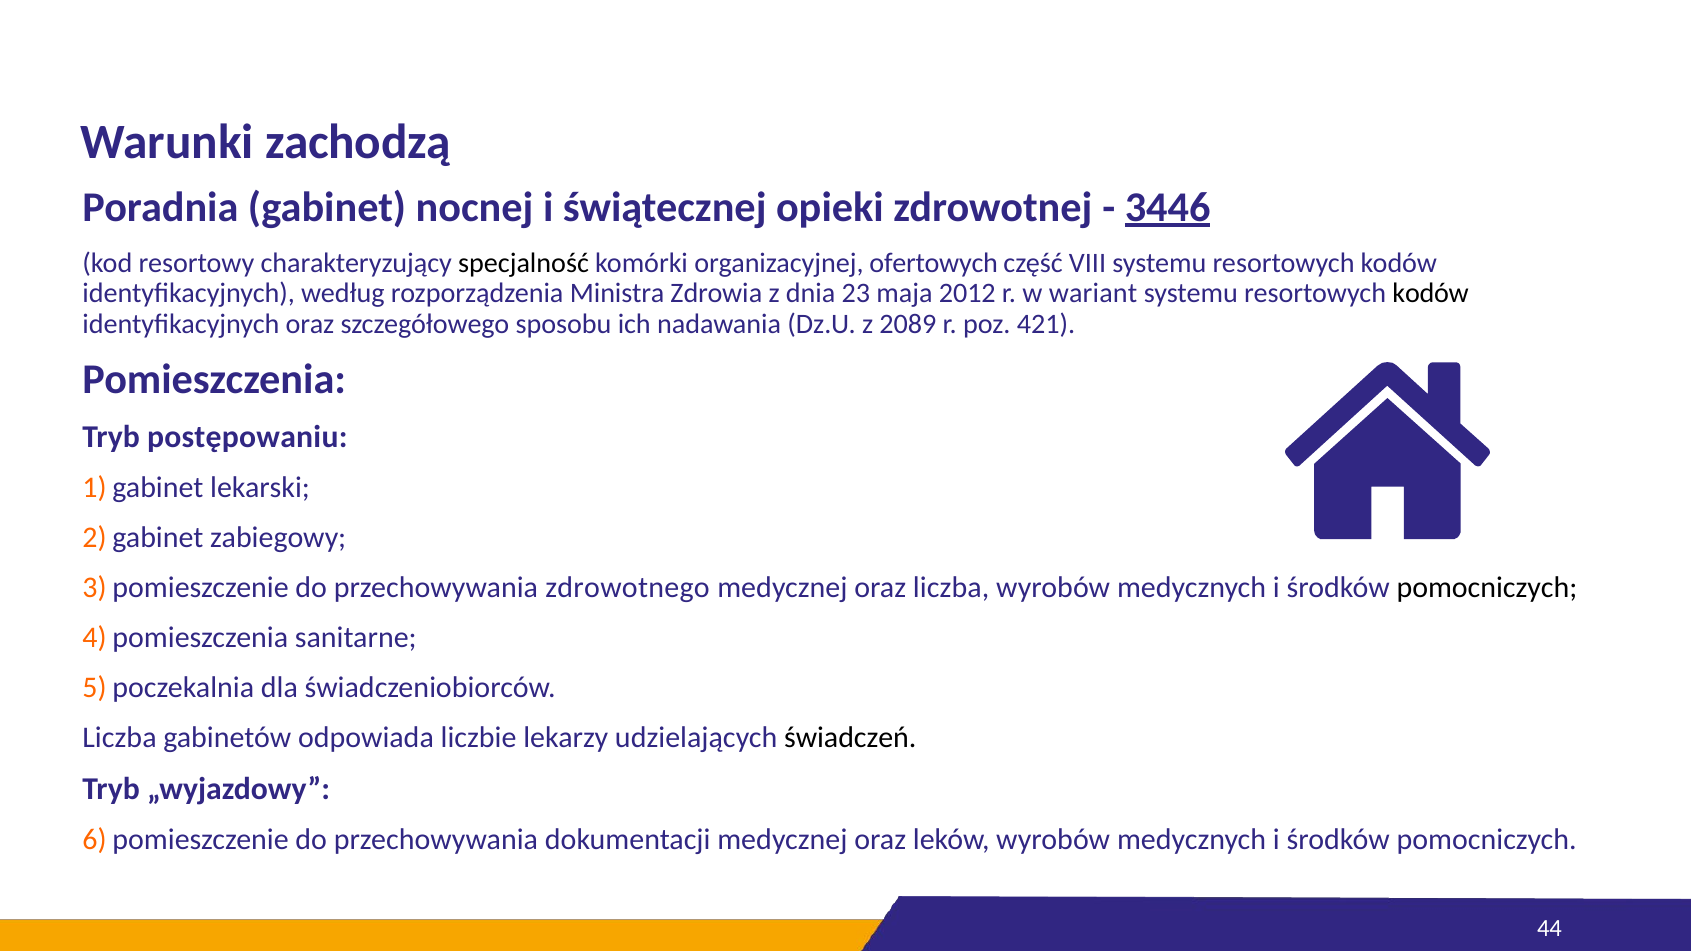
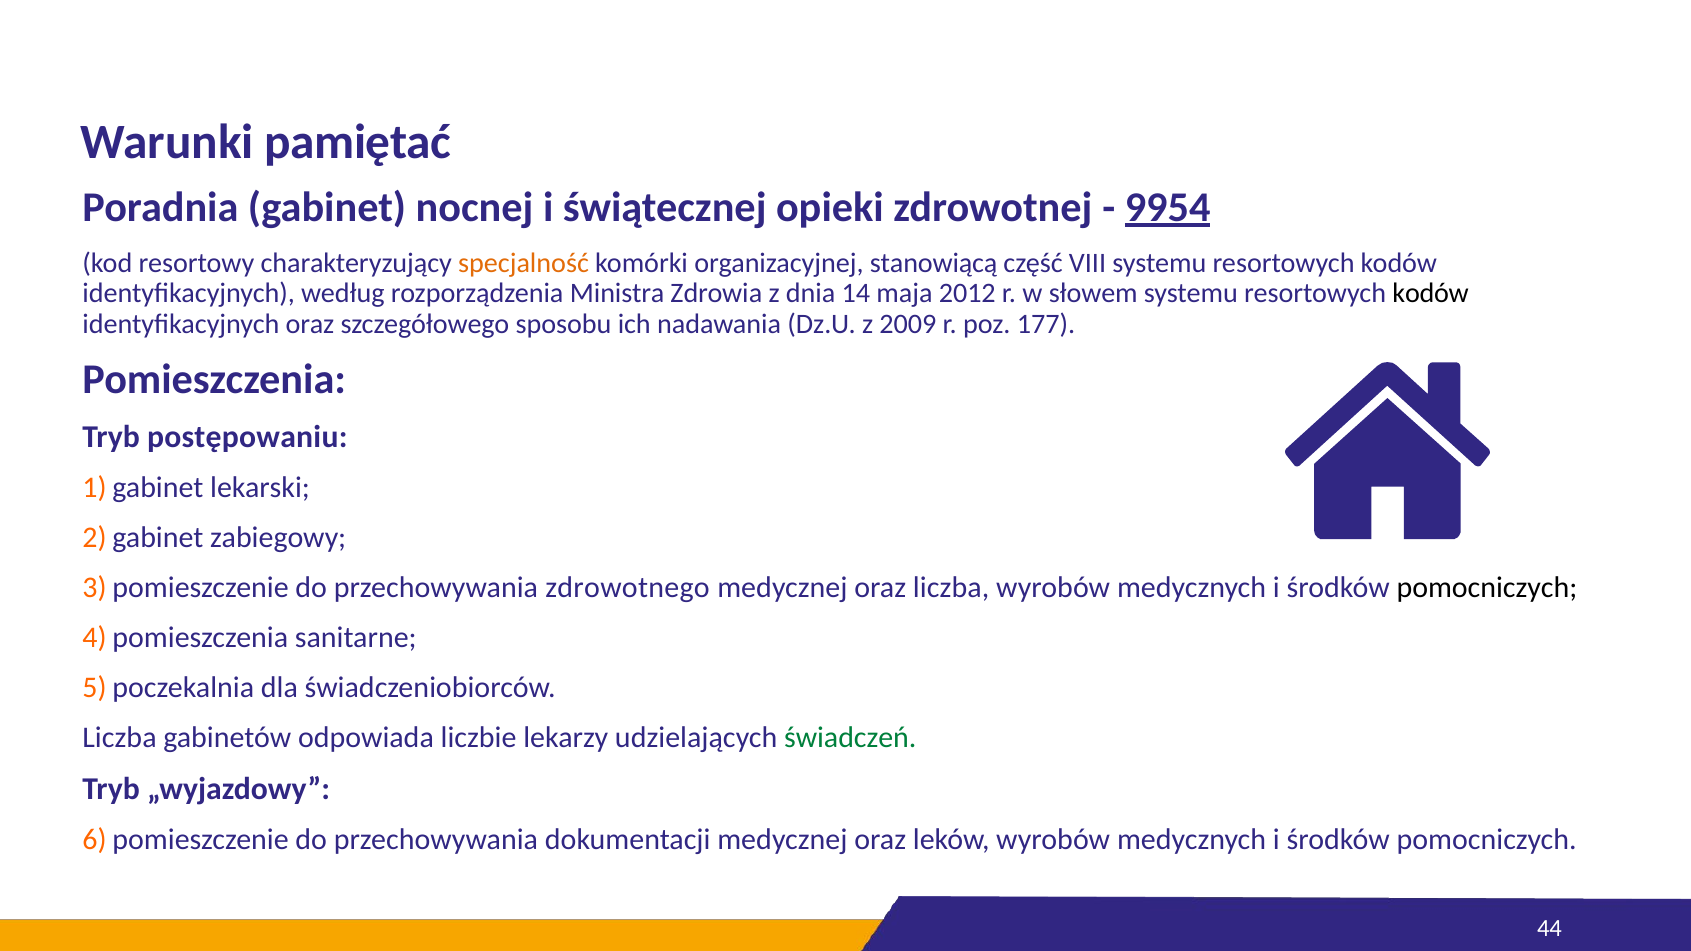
zachodzą: zachodzą -> pamiętać
3446: 3446 -> 9954
specjalność colour: black -> orange
ofertowych: ofertowych -> stanowiącą
23: 23 -> 14
wariant: wariant -> słowem
2089: 2089 -> 2009
421: 421 -> 177
świadczeń colour: black -> green
